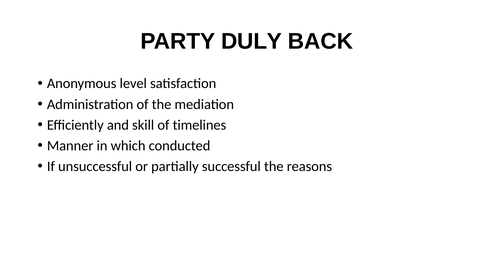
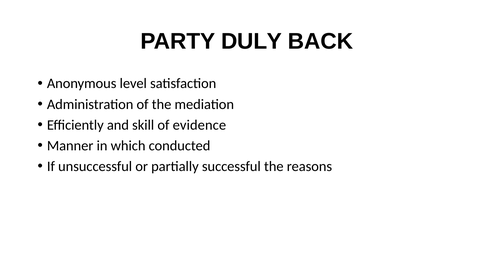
timelines: timelines -> evidence
